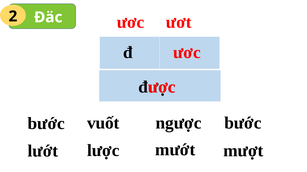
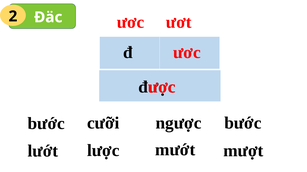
vuốt: vuốt -> cưỡi
